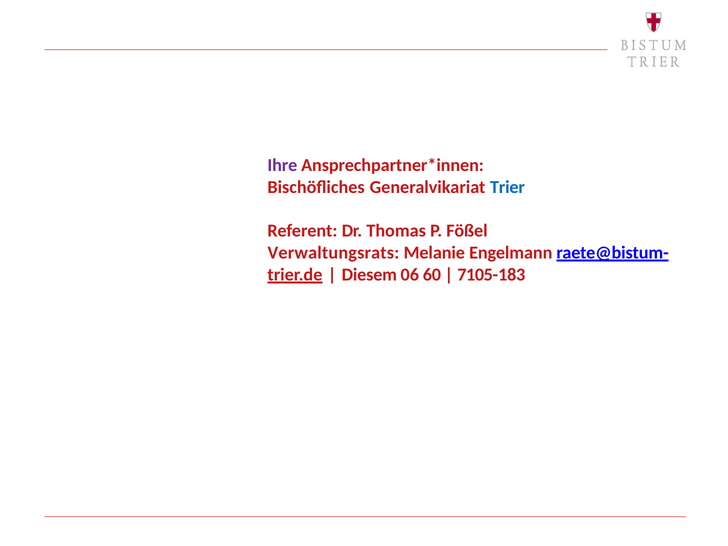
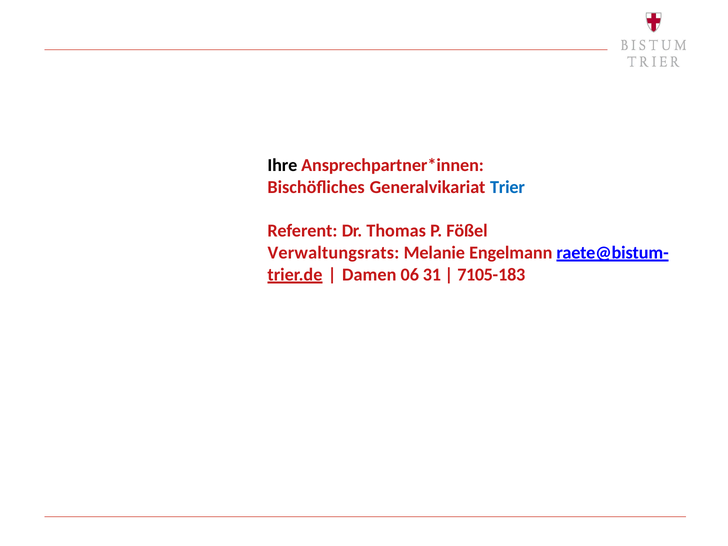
Ihre colour: purple -> black
Diesem: Diesem -> Damen
60: 60 -> 31
